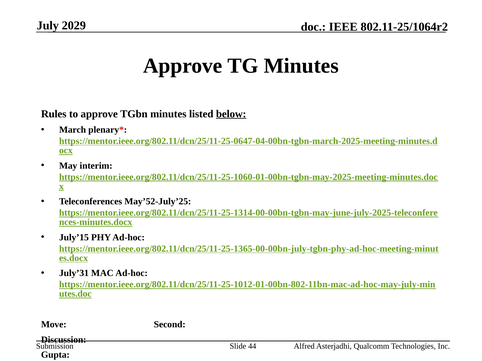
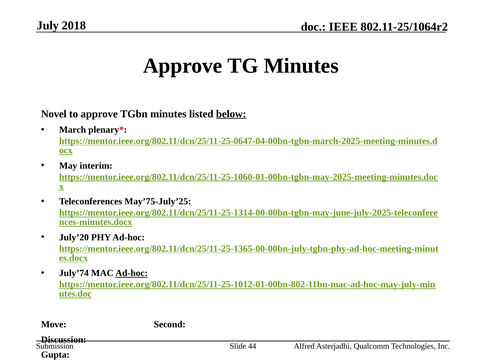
2029: 2029 -> 2018
Rules: Rules -> Novel
May’52-July’25: May’52-July’25 -> May’75-July’25
July’15: July’15 -> July’20
July’31: July’31 -> July’74
Ad-hoc at (132, 274) underline: none -> present
